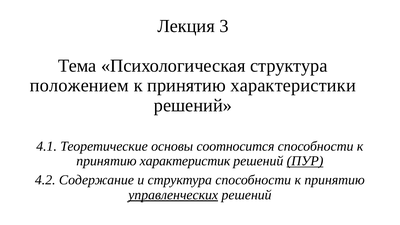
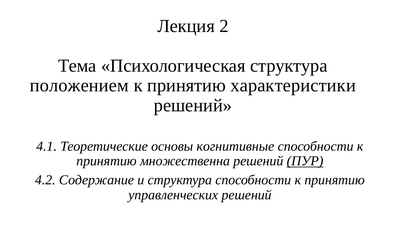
3: 3 -> 2
соотносится: соотносится -> когнитивные
характеристик: характеристик -> множественна
управленческих underline: present -> none
